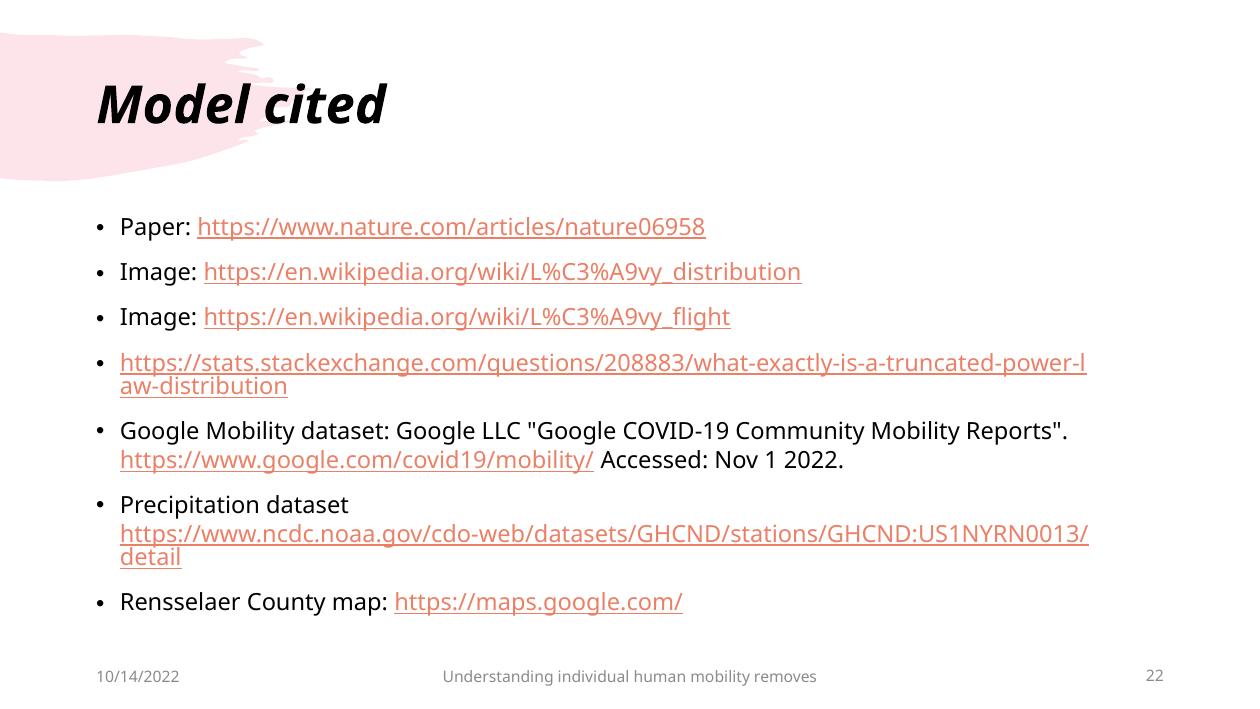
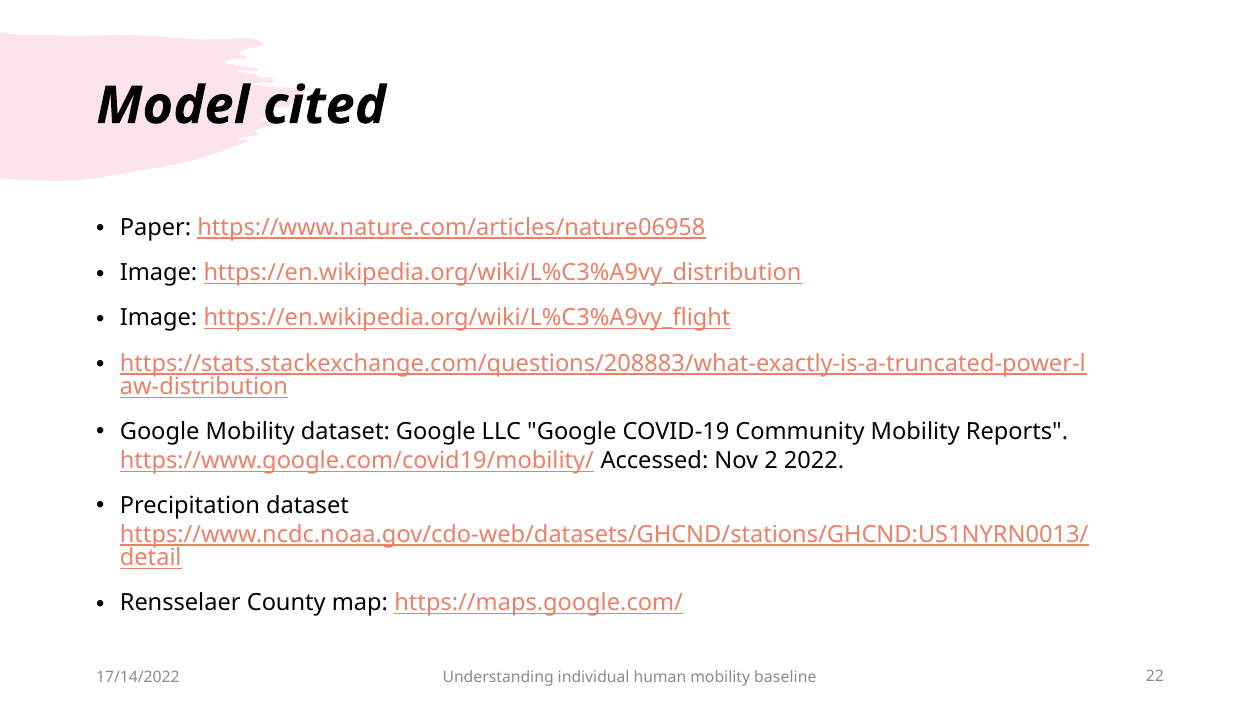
1: 1 -> 2
10/14/2022: 10/14/2022 -> 17/14/2022
removes: removes -> baseline
